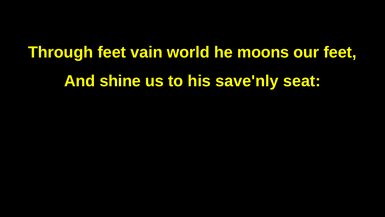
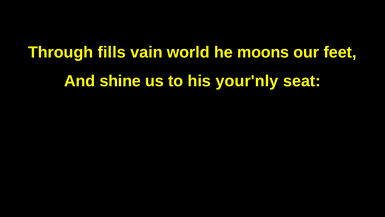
Through feet: feet -> fills
save'nly: save'nly -> your'nly
